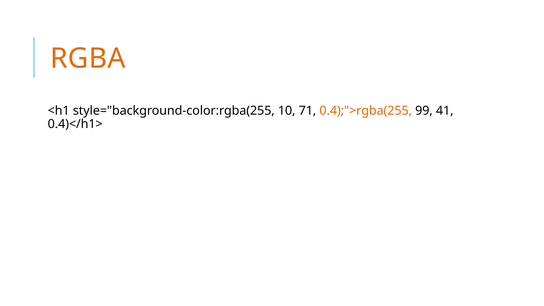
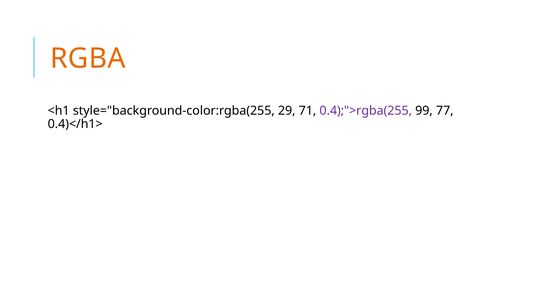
10: 10 -> 29
0.4);">rgba(255 colour: orange -> purple
41: 41 -> 77
